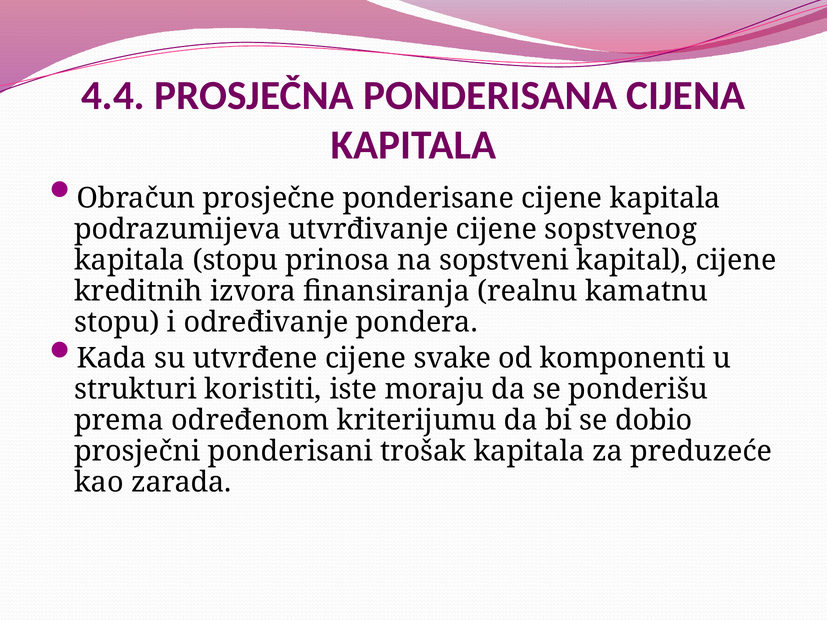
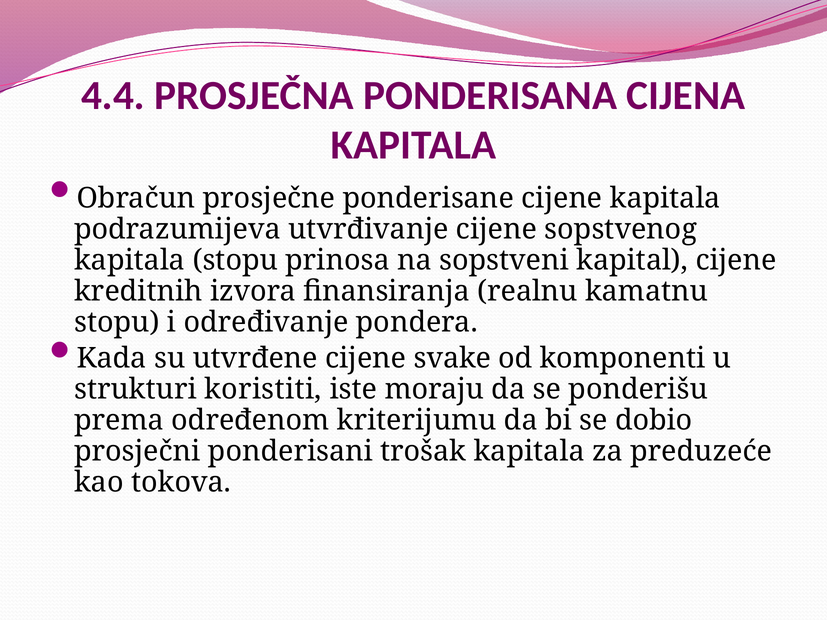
zarada: zarada -> tokova
